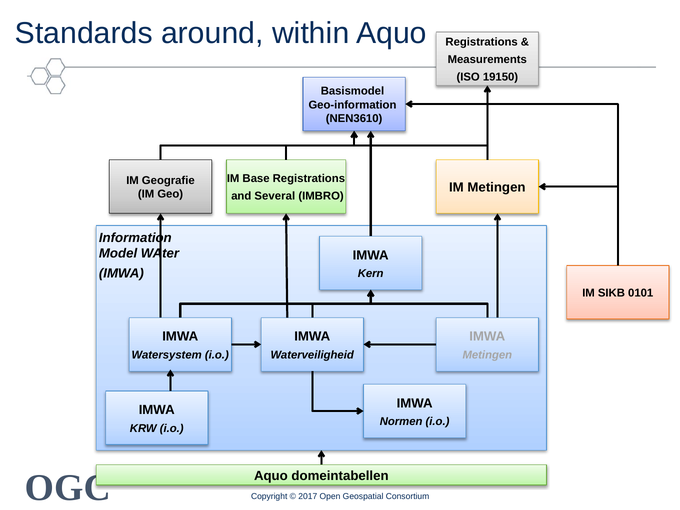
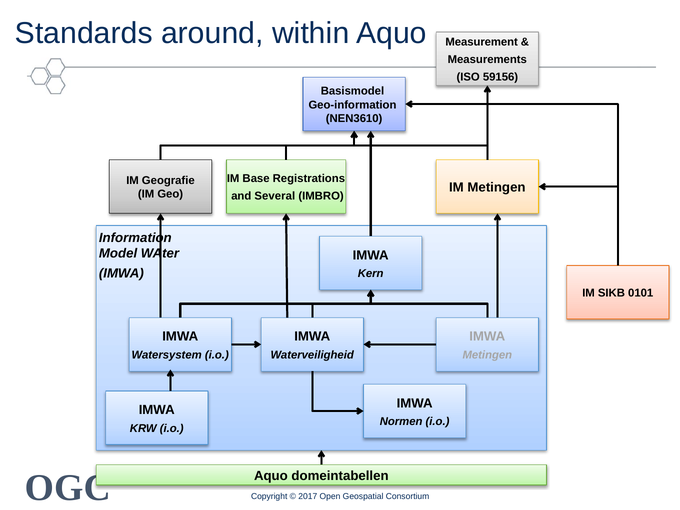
Registrations at (482, 42): Registrations -> Measurement
19150: 19150 -> 59156
